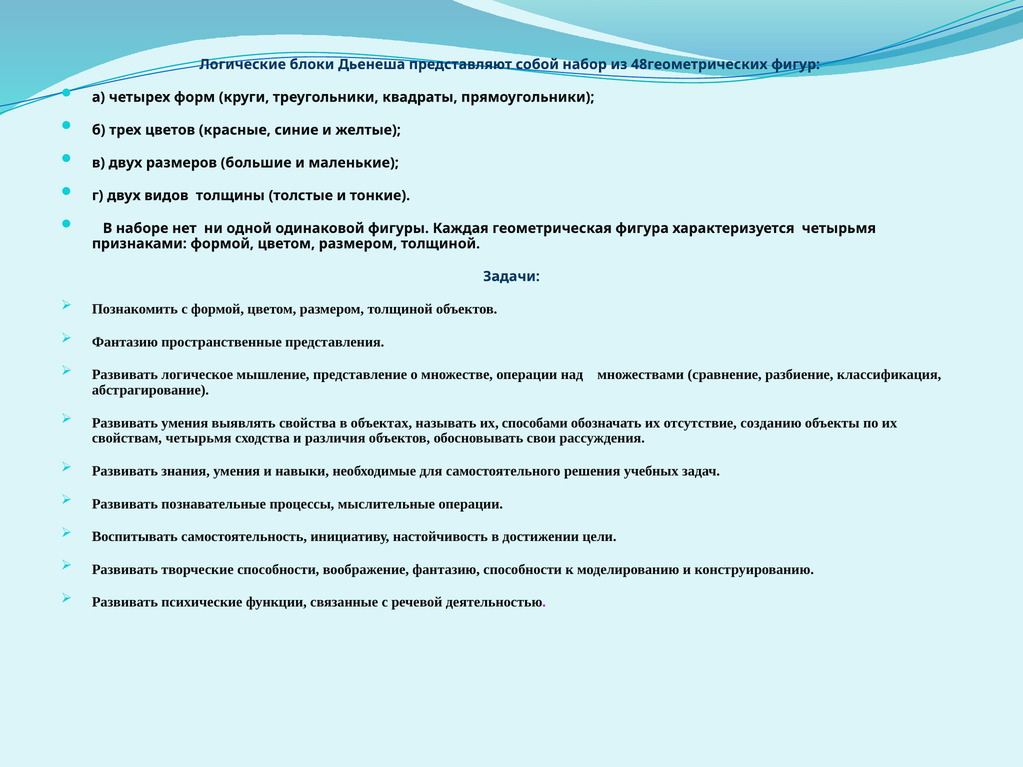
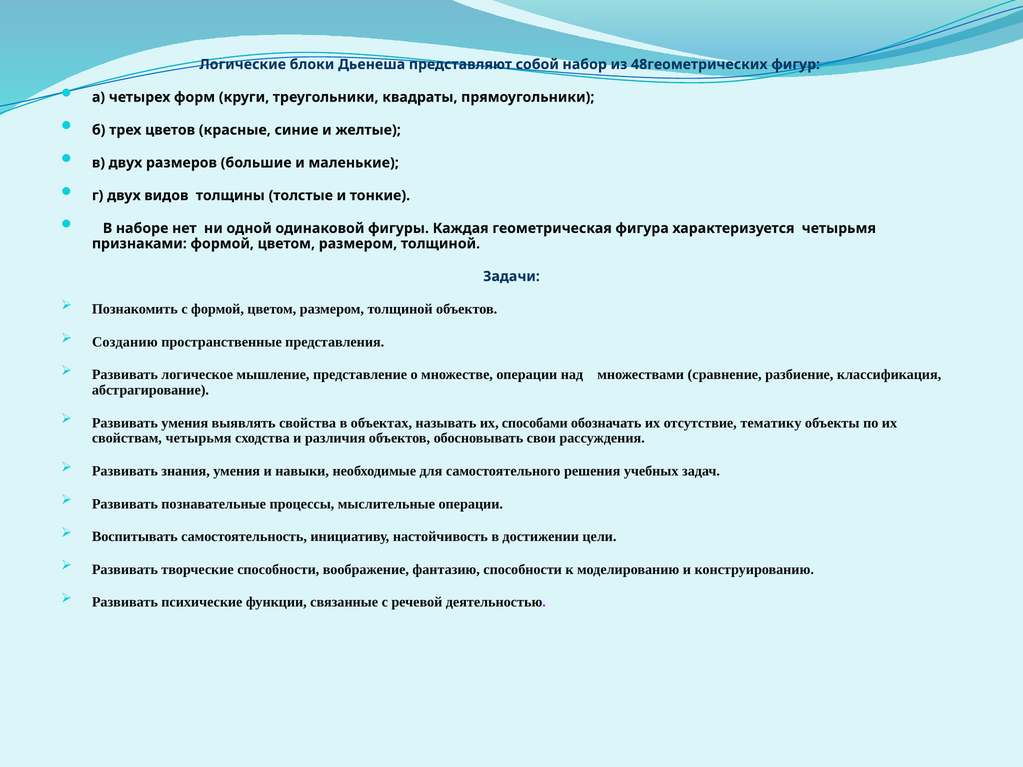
Фантазию at (125, 342): Фантазию -> Созданию
созданию: созданию -> тематику
